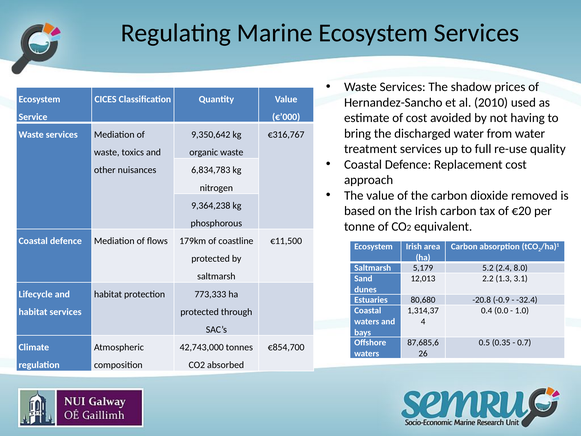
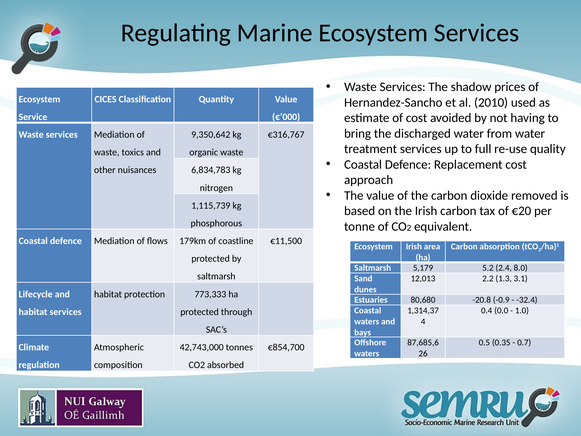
9,364,238: 9,364,238 -> 1,115,739
